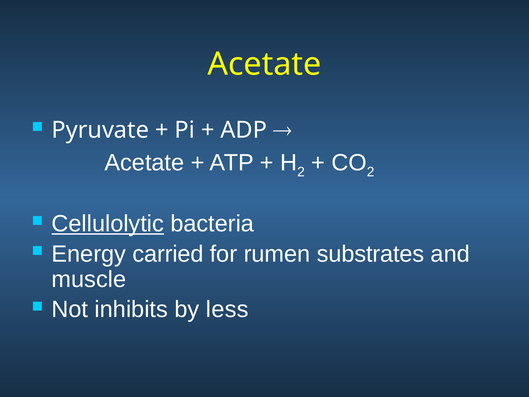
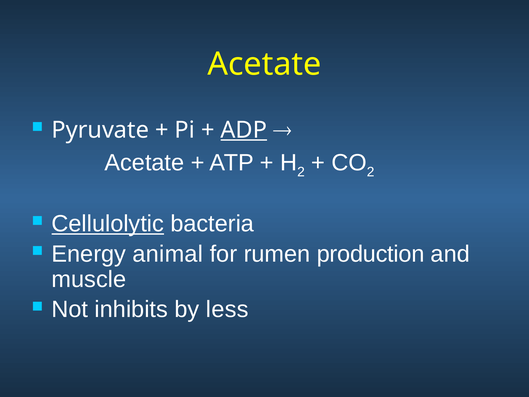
ADP underline: none -> present
carried: carried -> animal
substrates: substrates -> production
